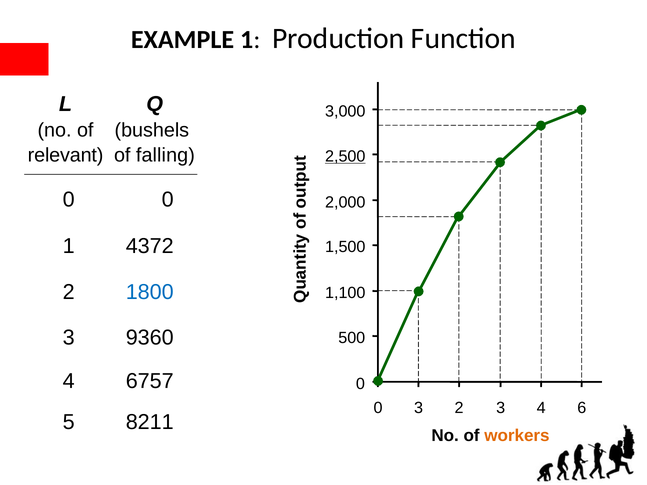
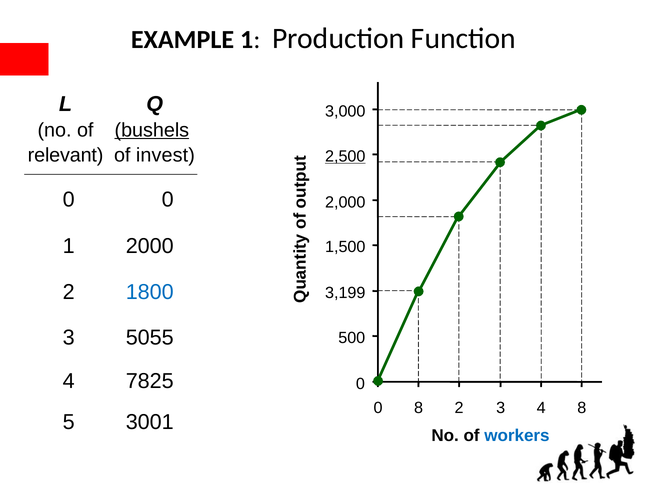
bushels underline: none -> present
falling: falling -> invest
4372: 4372 -> 2000
1,100: 1,100 -> 3,199
9360: 9360 -> 5055
6757: 6757 -> 7825
0 3: 3 -> 8
4 6: 6 -> 8
8211: 8211 -> 3001
workers colour: orange -> blue
